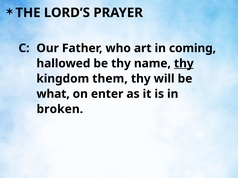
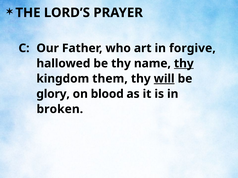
coming: coming -> forgive
will underline: none -> present
what: what -> glory
enter: enter -> blood
